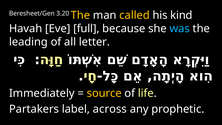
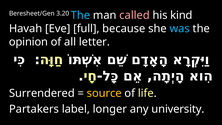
The at (80, 15) colour: yellow -> light blue
called colour: yellow -> pink
leading: leading -> opinion
Immediately: Immediately -> Surrendered
across: across -> longer
prophetic: prophetic -> university
